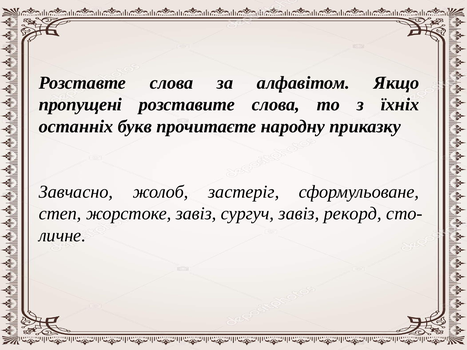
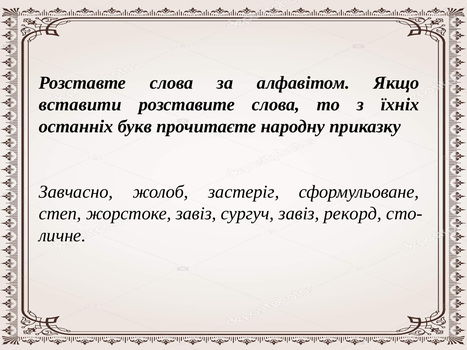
пропущені: пропущені -> вставити
